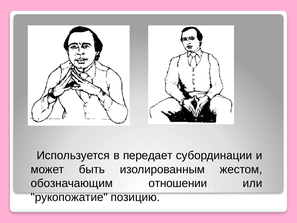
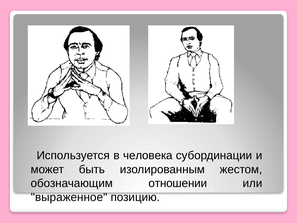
передает: передает -> человека
рукопожатие: рукопожатие -> выраженное
